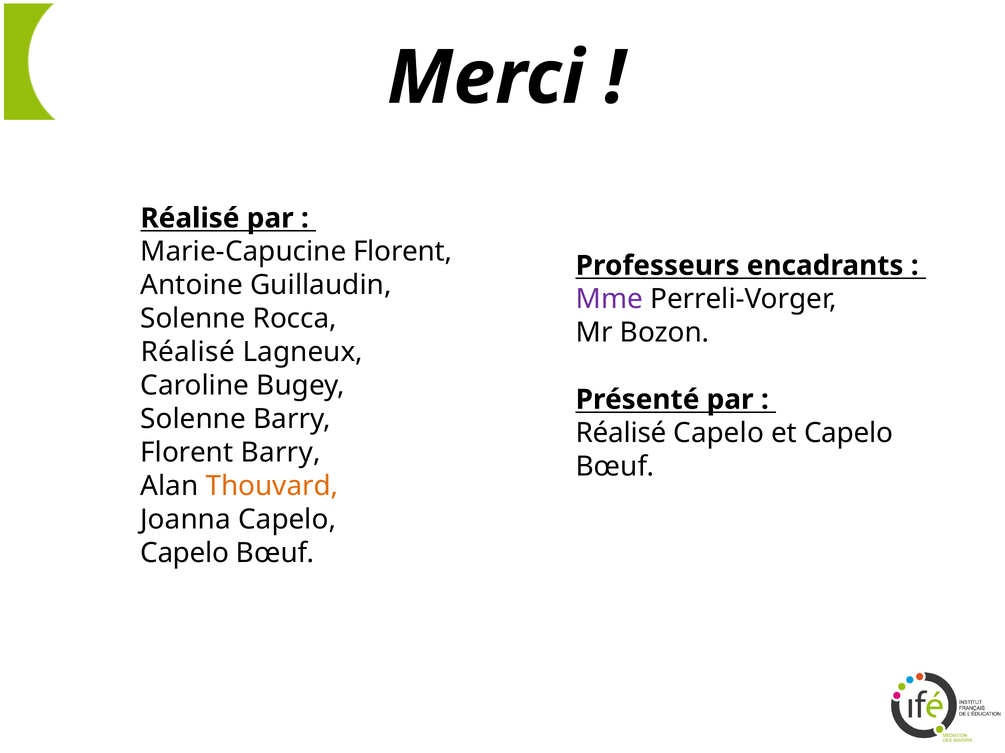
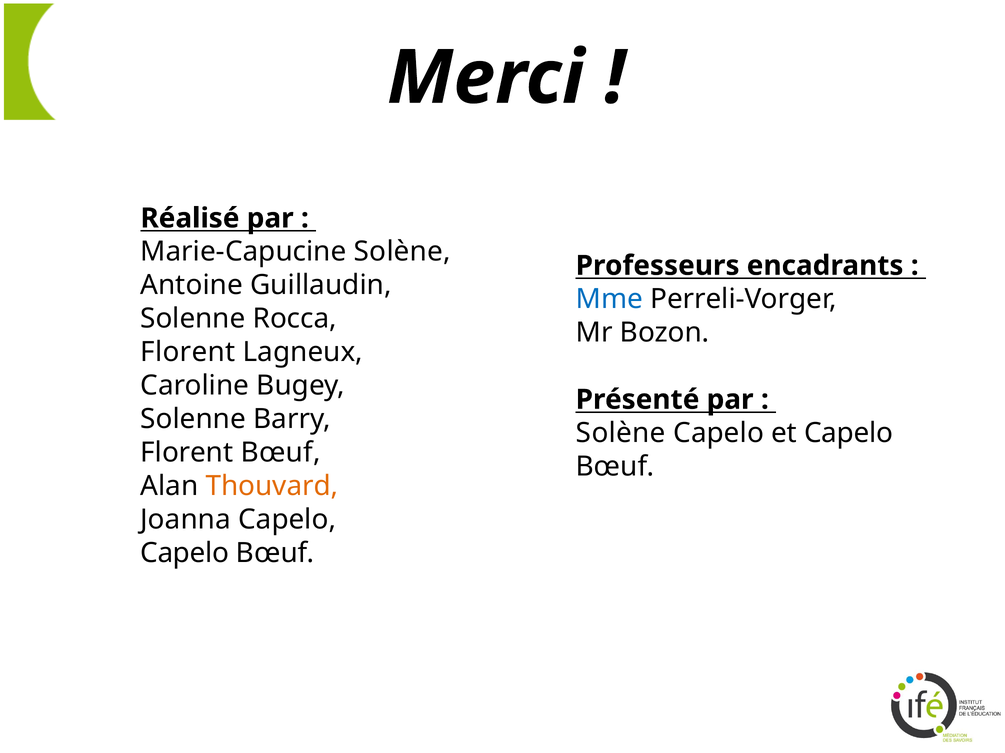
Marie-Capucine Florent: Florent -> Solène
Mme colour: purple -> blue
Réalisé at (188, 353): Réalisé -> Florent
Réalisé at (621, 433): Réalisé -> Solène
Florent Barry: Barry -> Bœuf
